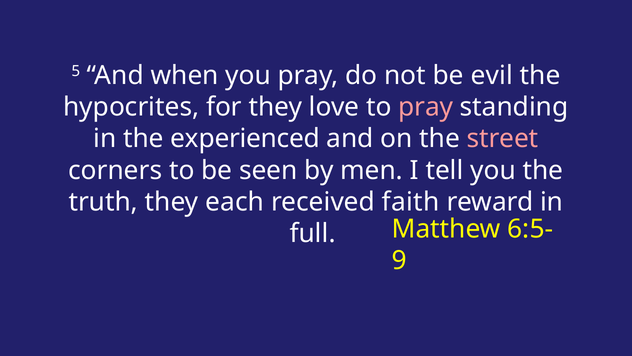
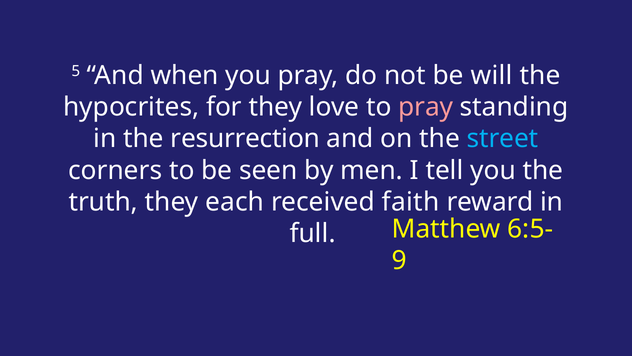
evil: evil -> will
experienced: experienced -> resurrection
street colour: pink -> light blue
